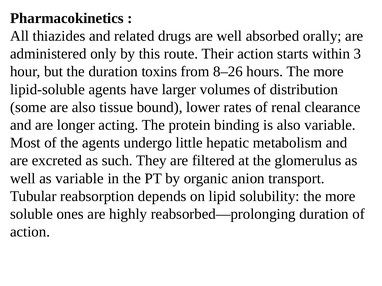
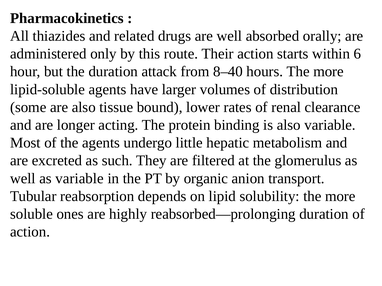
3: 3 -> 6
toxins: toxins -> attack
8–26: 8–26 -> 8–40
